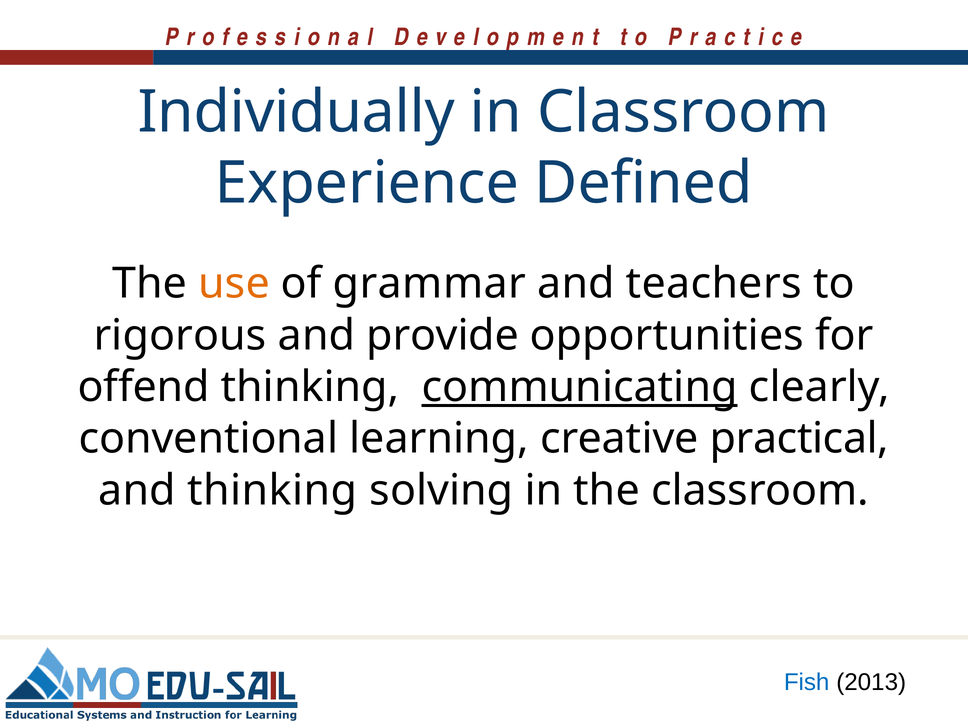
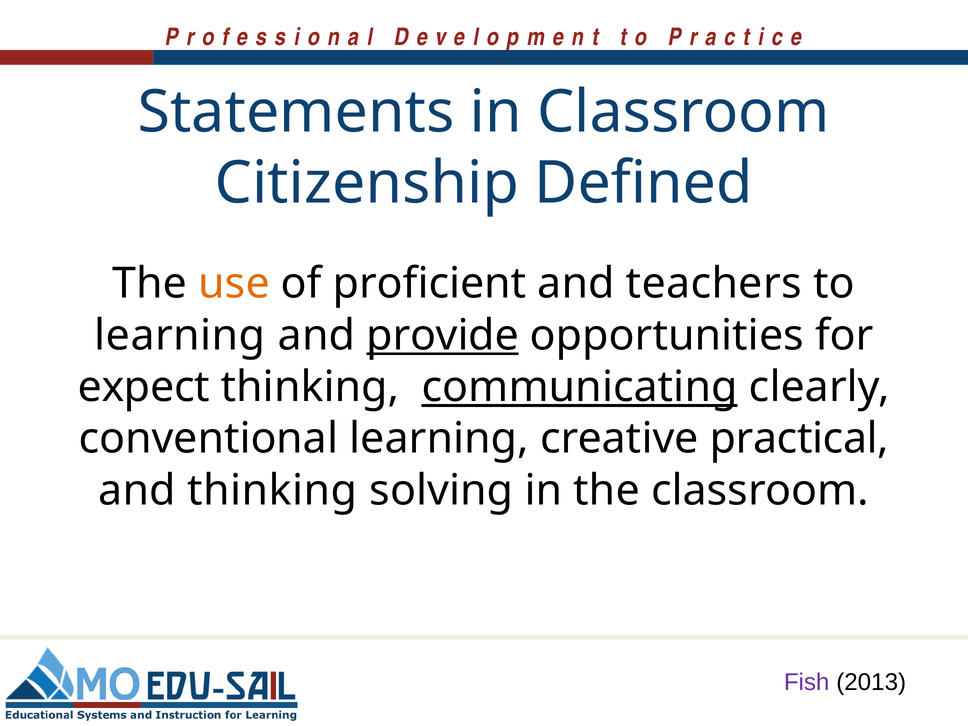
Individually: Individually -> Statements
Experience: Experience -> Citizenship
grammar: grammar -> proficient
rigorous at (180, 335): rigorous -> learning
provide underline: none -> present
offend: offend -> expect
Fish colour: blue -> purple
